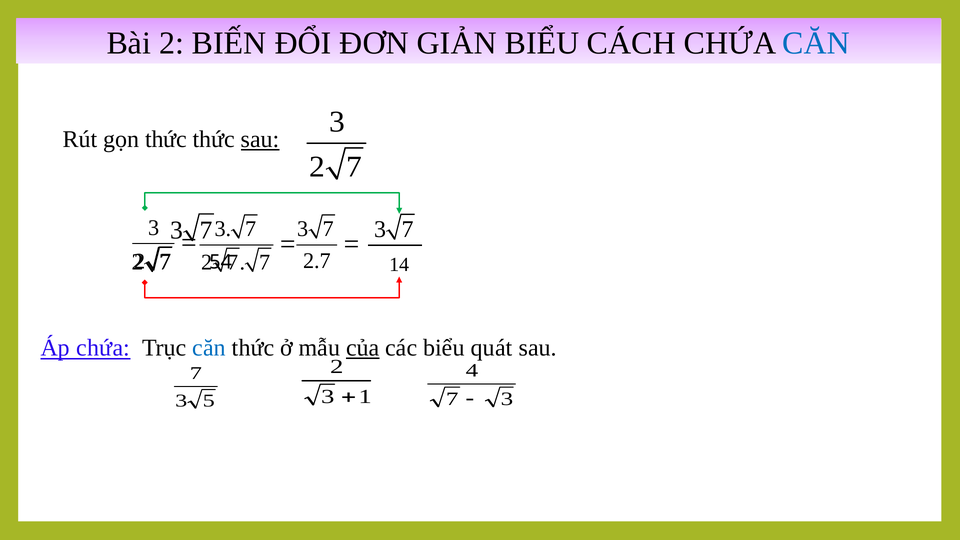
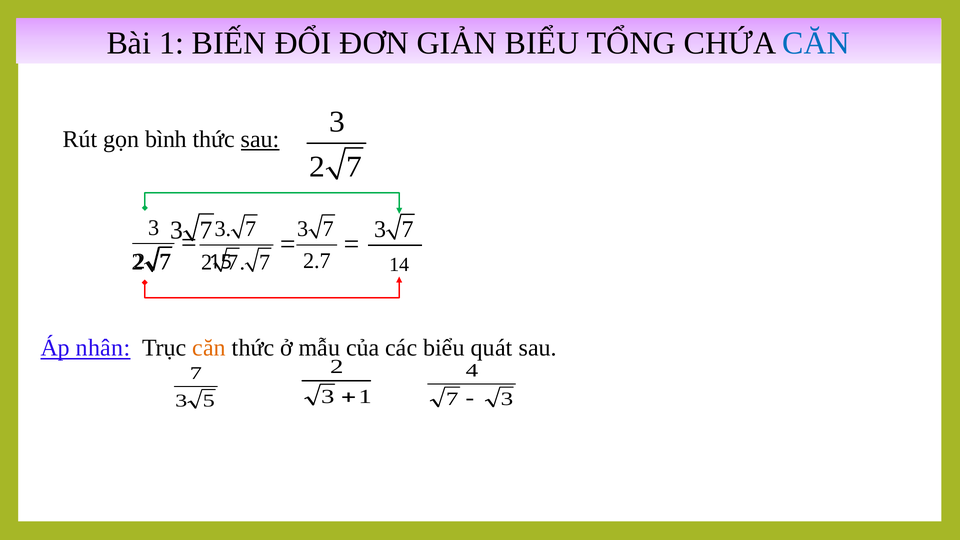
Bài 2: 2 -> 1
BIỂU CÁCH: CÁCH -> TỔNG
gọn thức: thức -> bình
54: 54 -> 15
Áp chứa: chứa -> nhân
căn at (209, 348) colour: blue -> orange
của underline: present -> none
